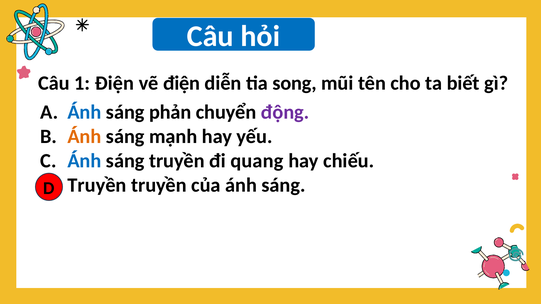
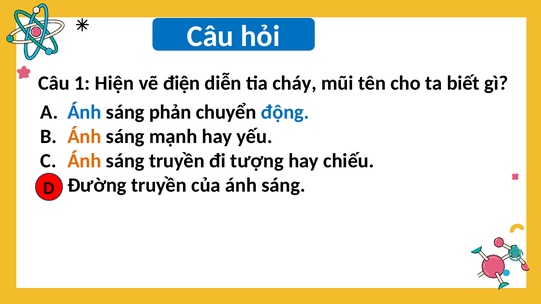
1 Điện: Điện -> Hiện
song: song -> cháy
động colour: purple -> blue
Ánh at (84, 161) colour: blue -> orange
quang: quang -> tượng
Truyền at (97, 185): Truyền -> Đường
